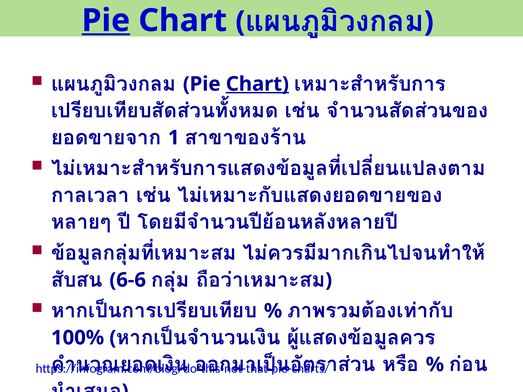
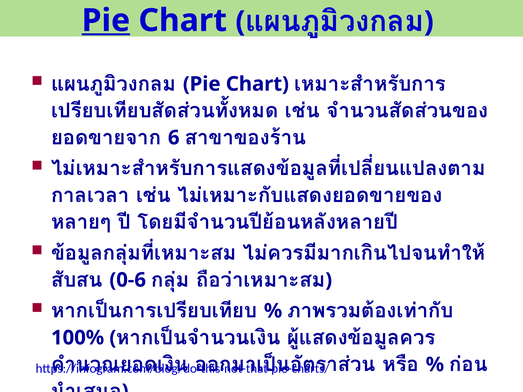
Chart at (257, 84) underline: present -> none
1: 1 -> 6
6-6: 6-6 -> 0-6
